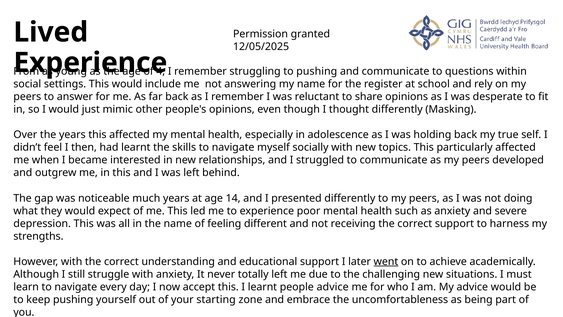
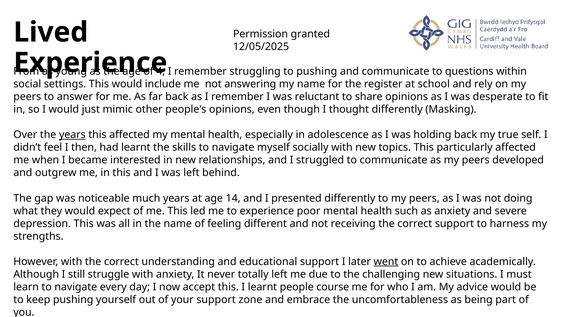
years at (72, 135) underline: none -> present
people advice: advice -> course
your starting: starting -> support
